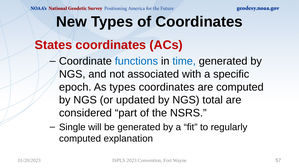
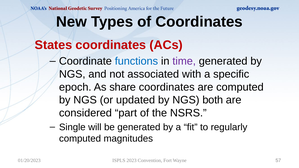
time colour: blue -> purple
As types: types -> share
total: total -> both
explanation: explanation -> magnitudes
